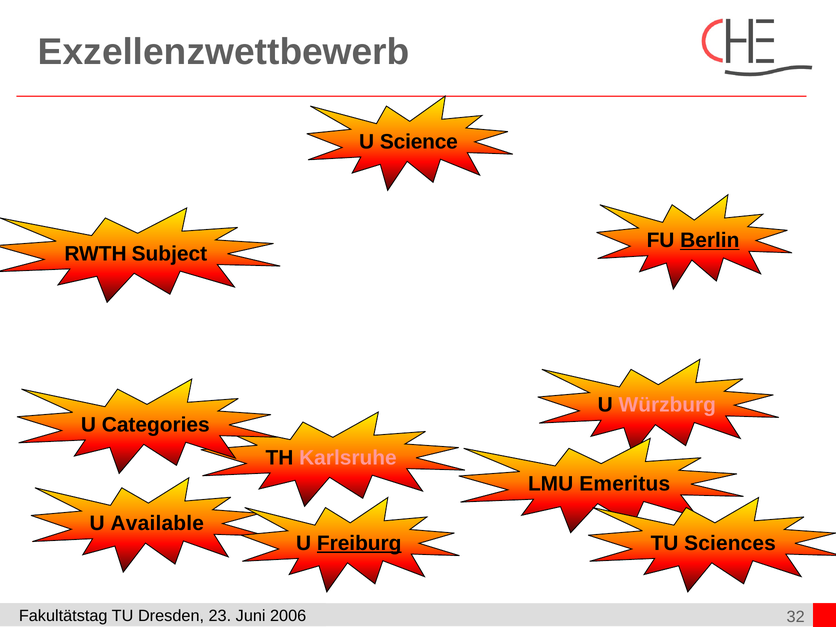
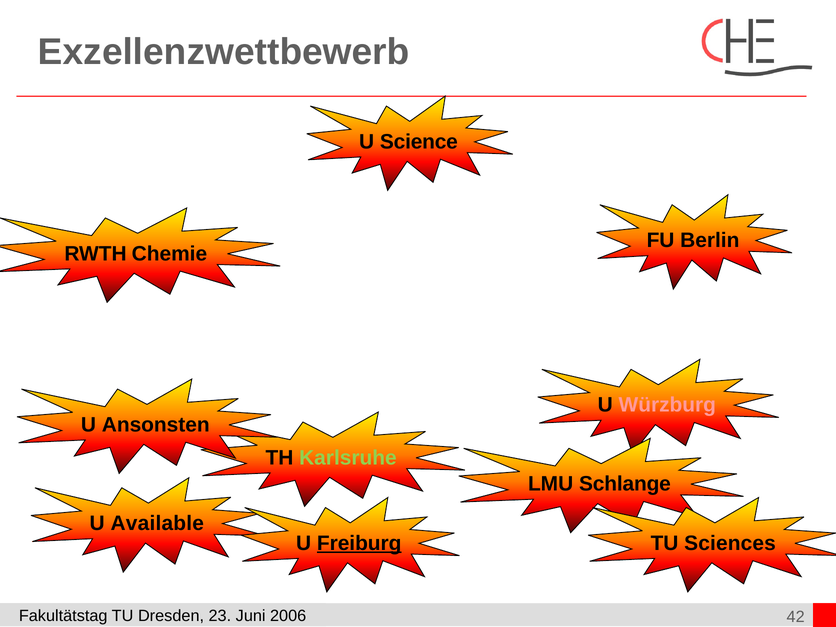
Berlin underline: present -> none
Subject: Subject -> Chemie
Categories: Categories -> Ansonsten
Karlsruhe colour: pink -> light green
Emeritus: Emeritus -> Schlange
32: 32 -> 42
